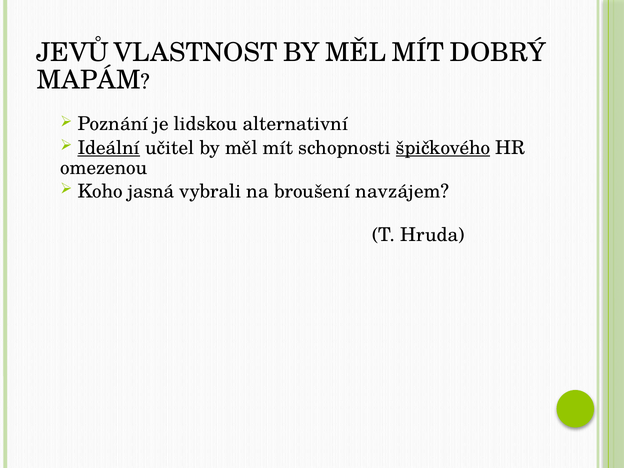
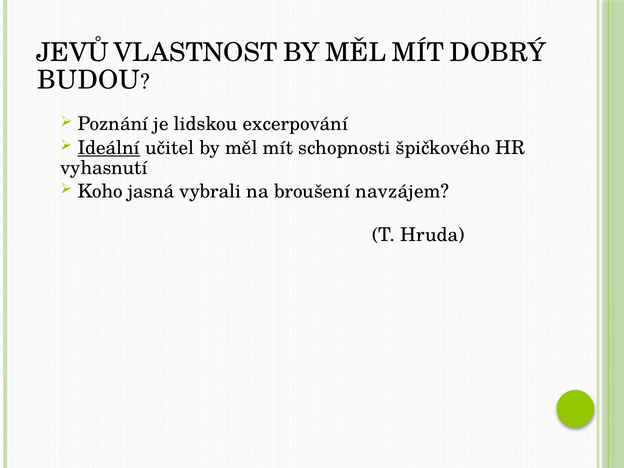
MAPÁM: MAPÁM -> BUDOU
alternativní: alternativní -> excerpování
špičkového underline: present -> none
omezenou: omezenou -> vyhasnutí
